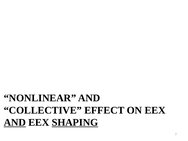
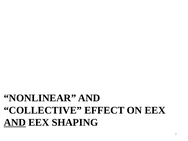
SHAPING underline: present -> none
